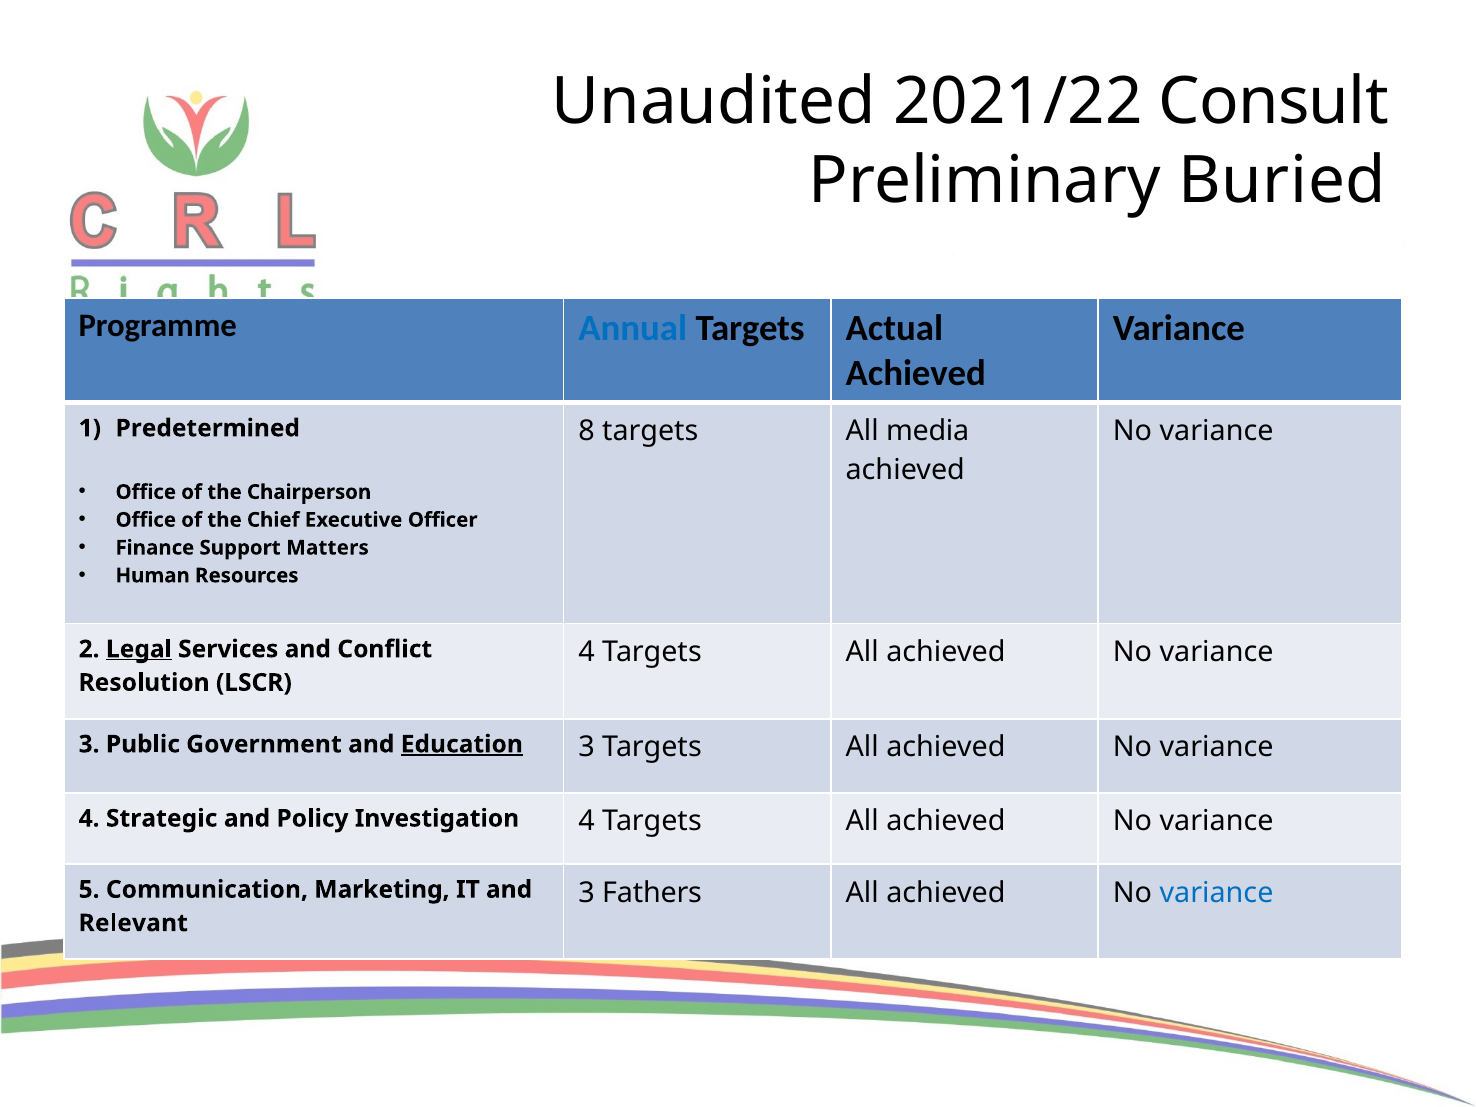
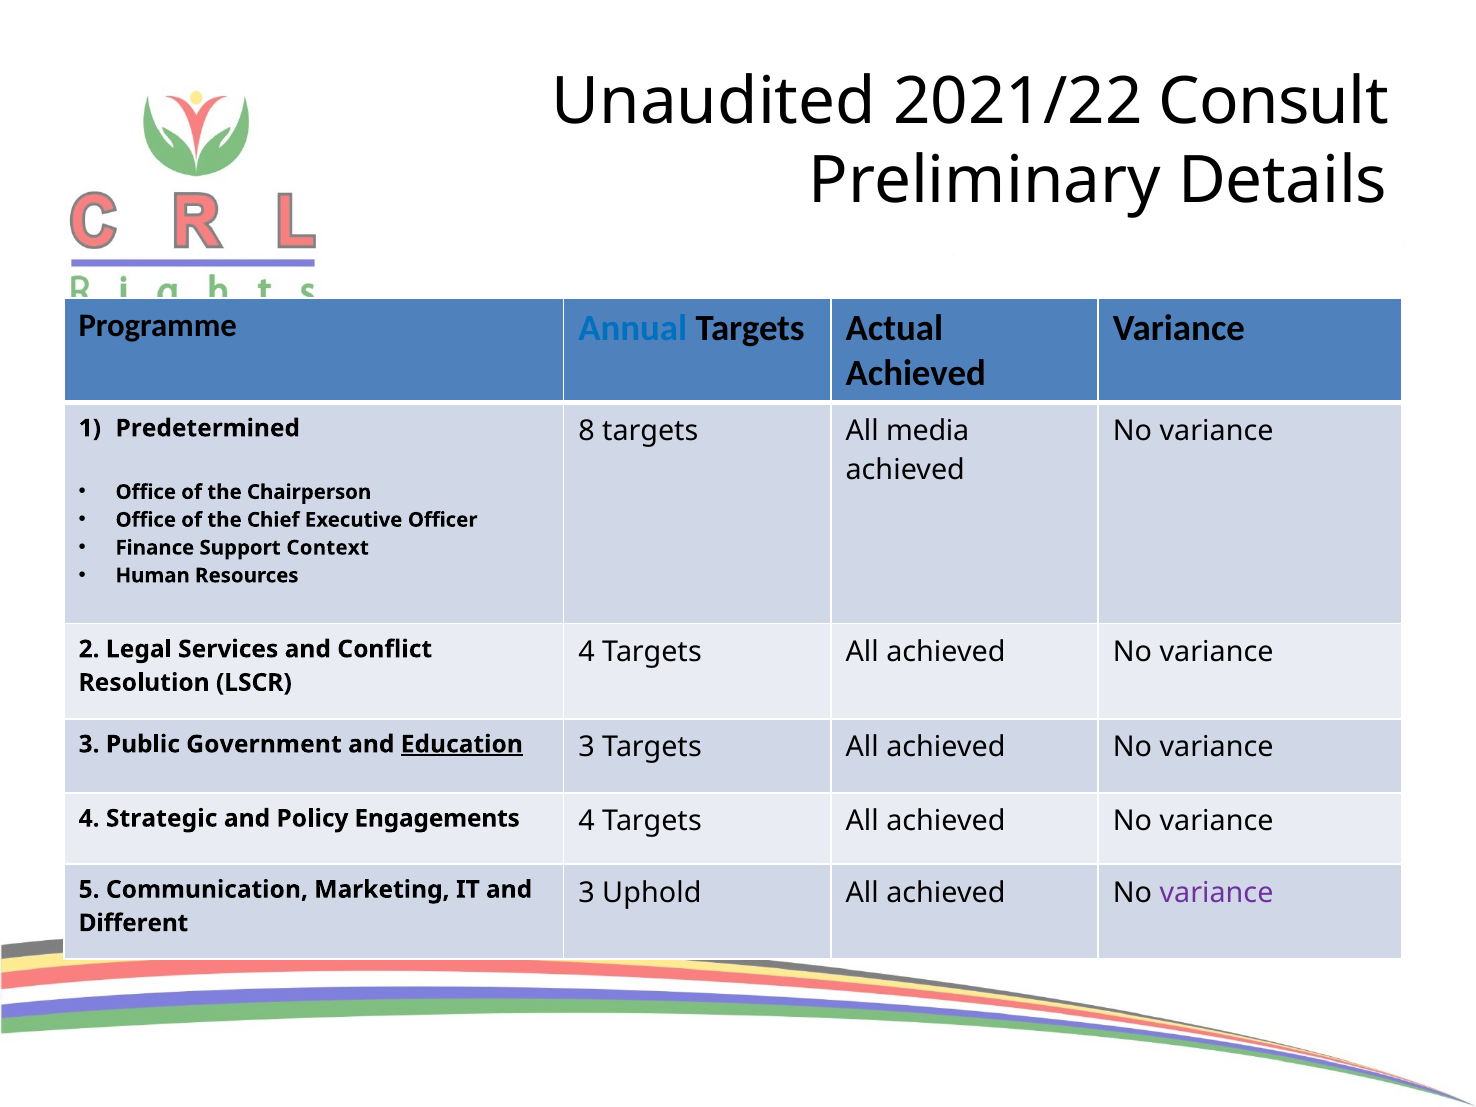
Buried: Buried -> Details
Matters: Matters -> Context
Legal underline: present -> none
Investigation: Investigation -> Engagements
Fathers: Fathers -> Uphold
variance at (1217, 893) colour: blue -> purple
Relevant: Relevant -> Different
